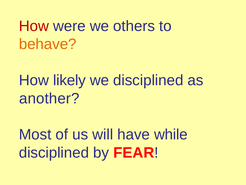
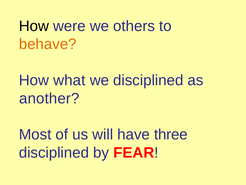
How at (34, 26) colour: red -> black
likely: likely -> what
while: while -> three
